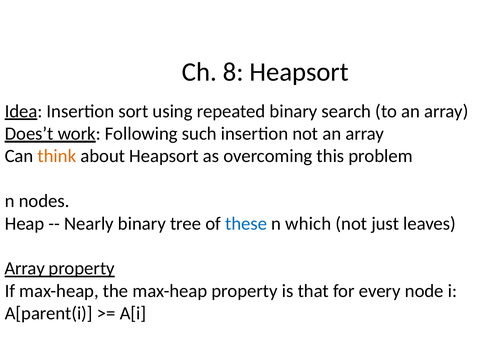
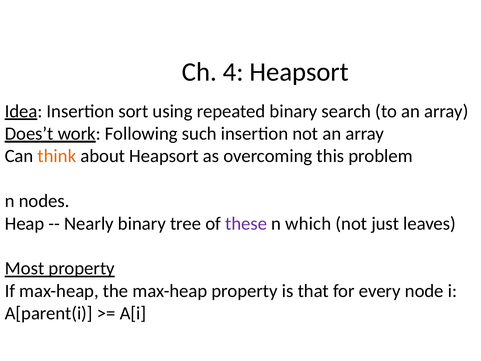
8: 8 -> 4
these colour: blue -> purple
Array at (25, 268): Array -> Most
